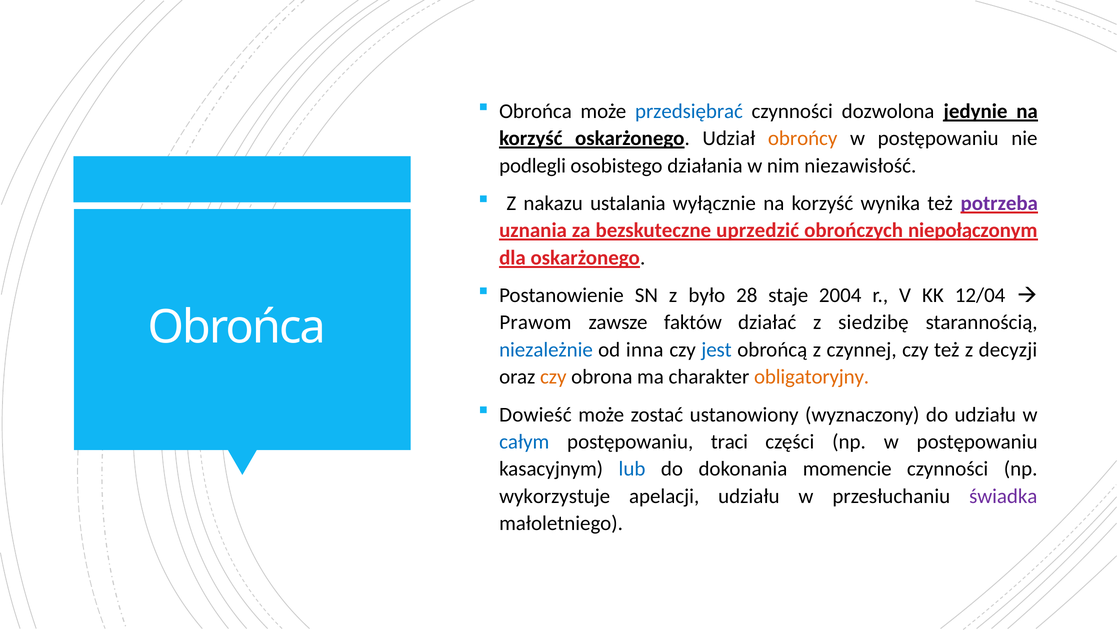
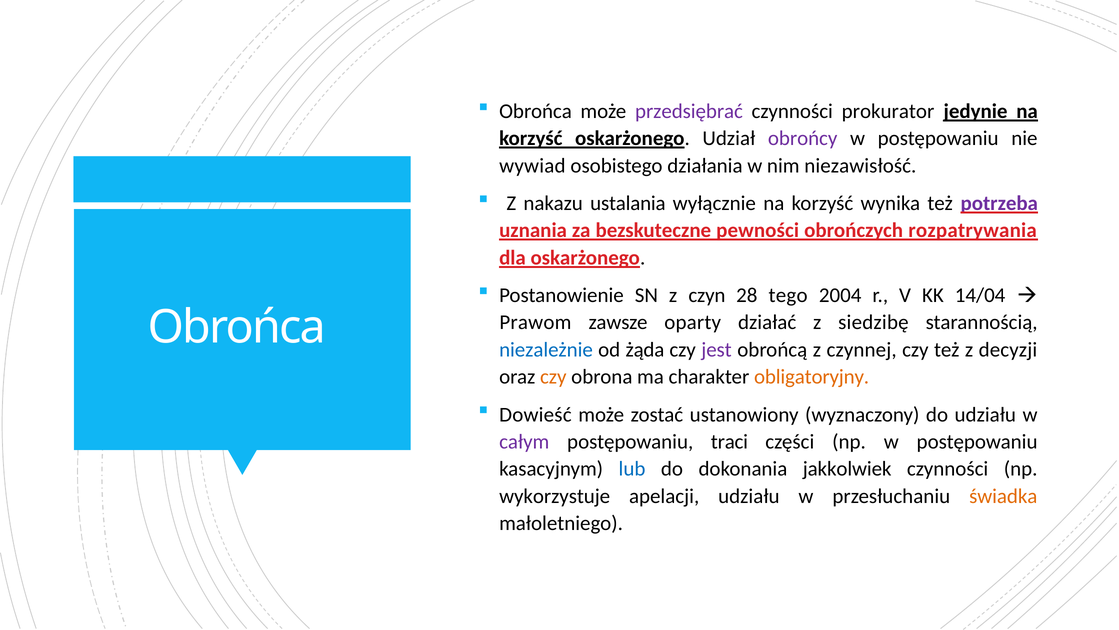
przedsiębrać colour: blue -> purple
dozwolona: dozwolona -> prokurator
obrońcy colour: orange -> purple
podlegli: podlegli -> wywiad
uprzedzić: uprzedzić -> pewności
niepołączonym: niepołączonym -> rozpatrywania
było: było -> czyn
staje: staje -> tego
12/04: 12/04 -> 14/04
faktów: faktów -> oparty
inna: inna -> żąda
jest colour: blue -> purple
całym colour: blue -> purple
momencie: momencie -> jakkolwiek
świadka colour: purple -> orange
